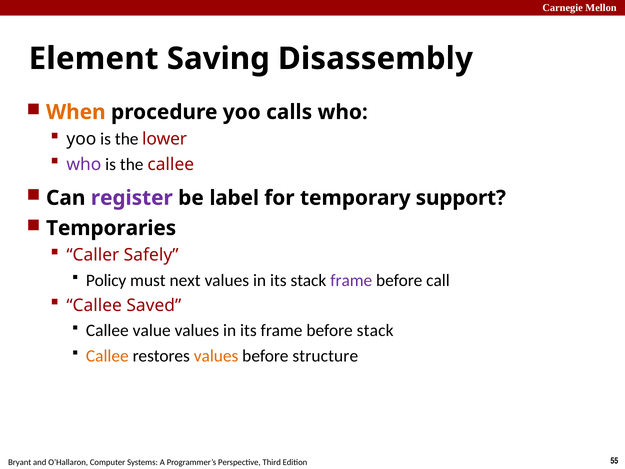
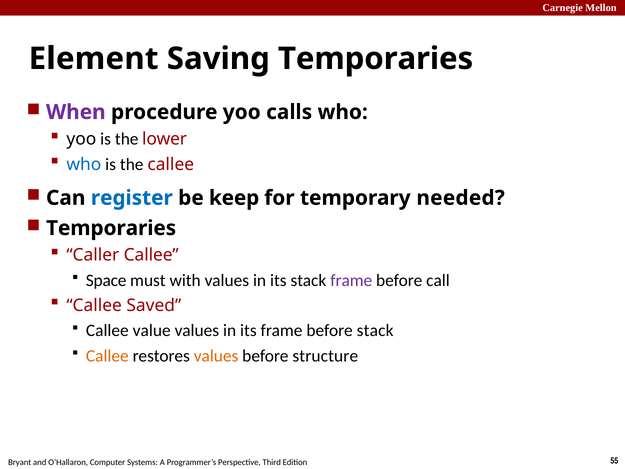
Saving Disassembly: Disassembly -> Temporaries
When colour: orange -> purple
who at (84, 164) colour: purple -> blue
register colour: purple -> blue
label: label -> keep
support: support -> needed
Caller Safely: Safely -> Callee
Policy: Policy -> Space
next: next -> with
